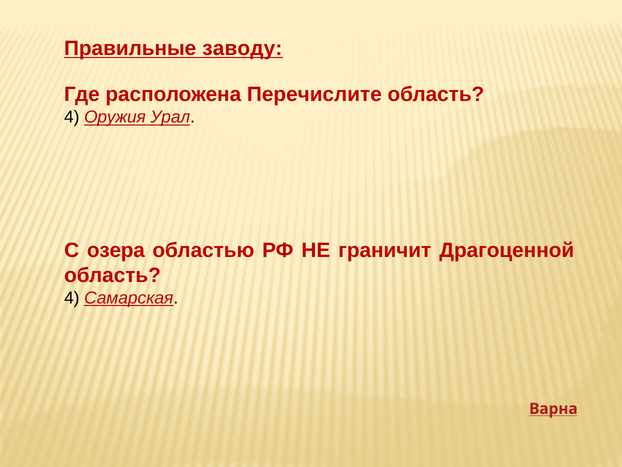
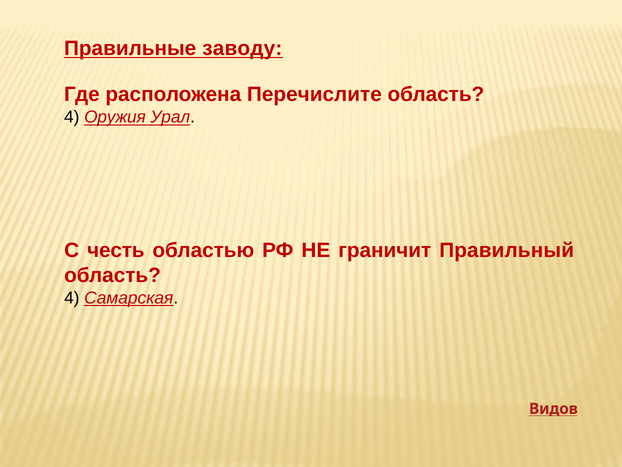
озера: озера -> честь
Драгоценной: Драгоценной -> Правильный
Варна: Варна -> Видов
